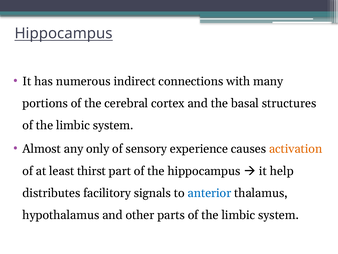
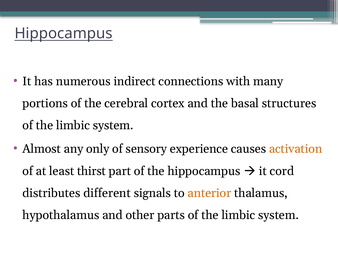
help: help -> cord
facilitory: facilitory -> different
anterior colour: blue -> orange
